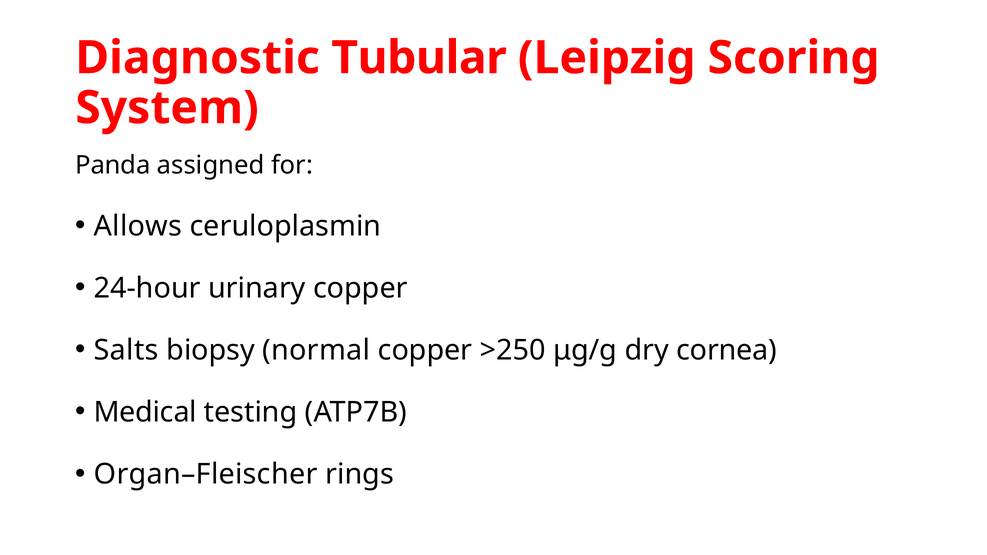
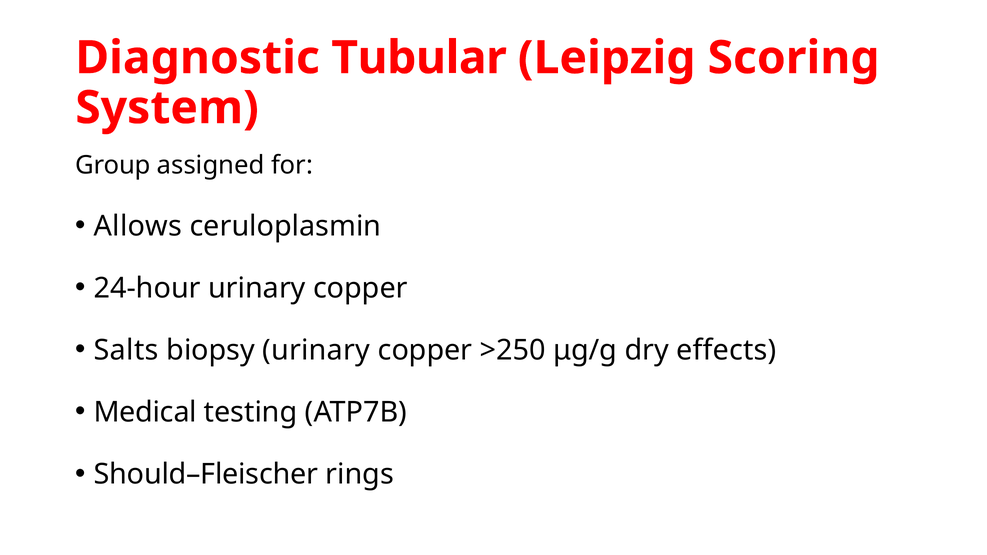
Panda: Panda -> Group
biopsy normal: normal -> urinary
cornea: cornea -> effects
Organ–Fleischer: Organ–Fleischer -> Should–Fleischer
